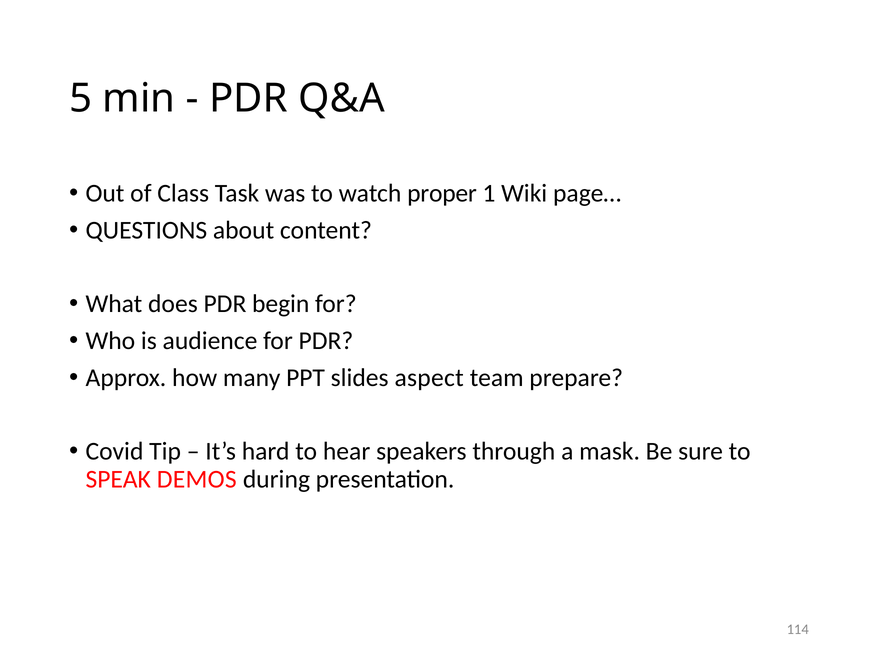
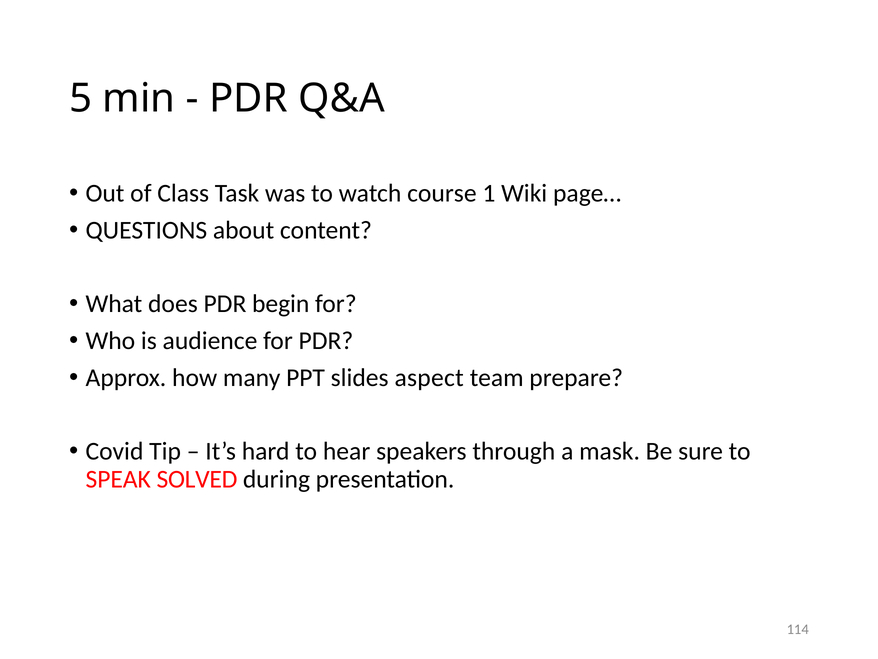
proper: proper -> course
DEMOS: DEMOS -> SOLVED
